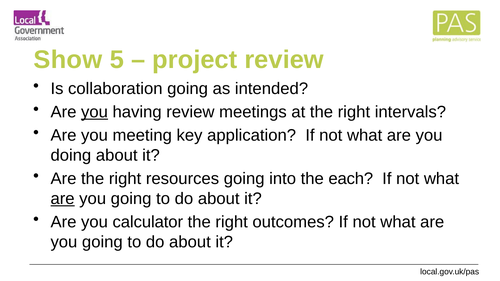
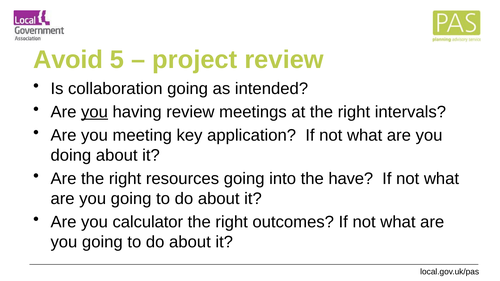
Show: Show -> Avoid
each: each -> have
are at (63, 199) underline: present -> none
